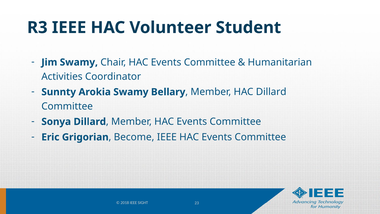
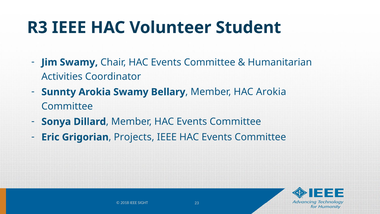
HAC Dillard: Dillard -> Arokia
Become: Become -> Projects
